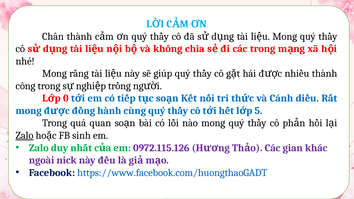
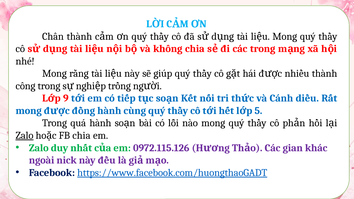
0: 0 -> 9
quá quan: quan -> hành
FB sinh: sinh -> chia
https://www.facebook.com/huongthaoGADT underline: none -> present
